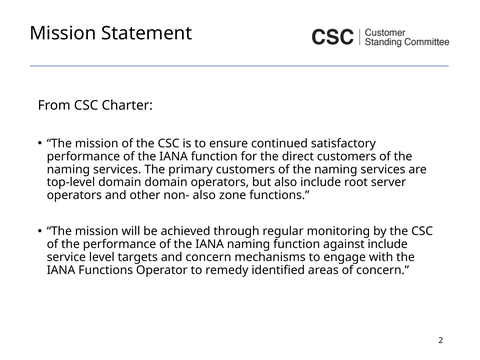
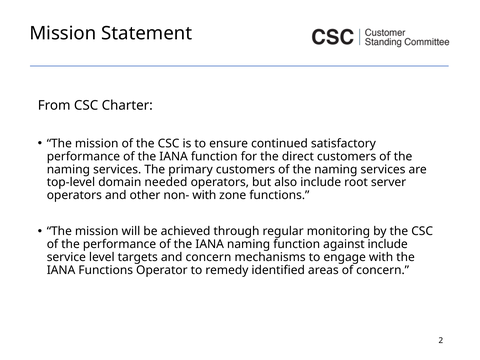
domain domain: domain -> needed
non- also: also -> with
